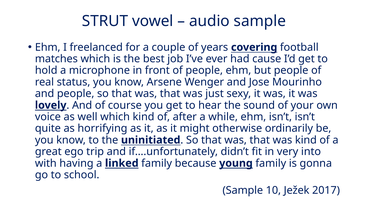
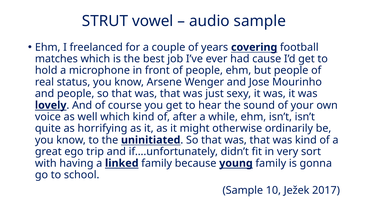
into: into -> sort
